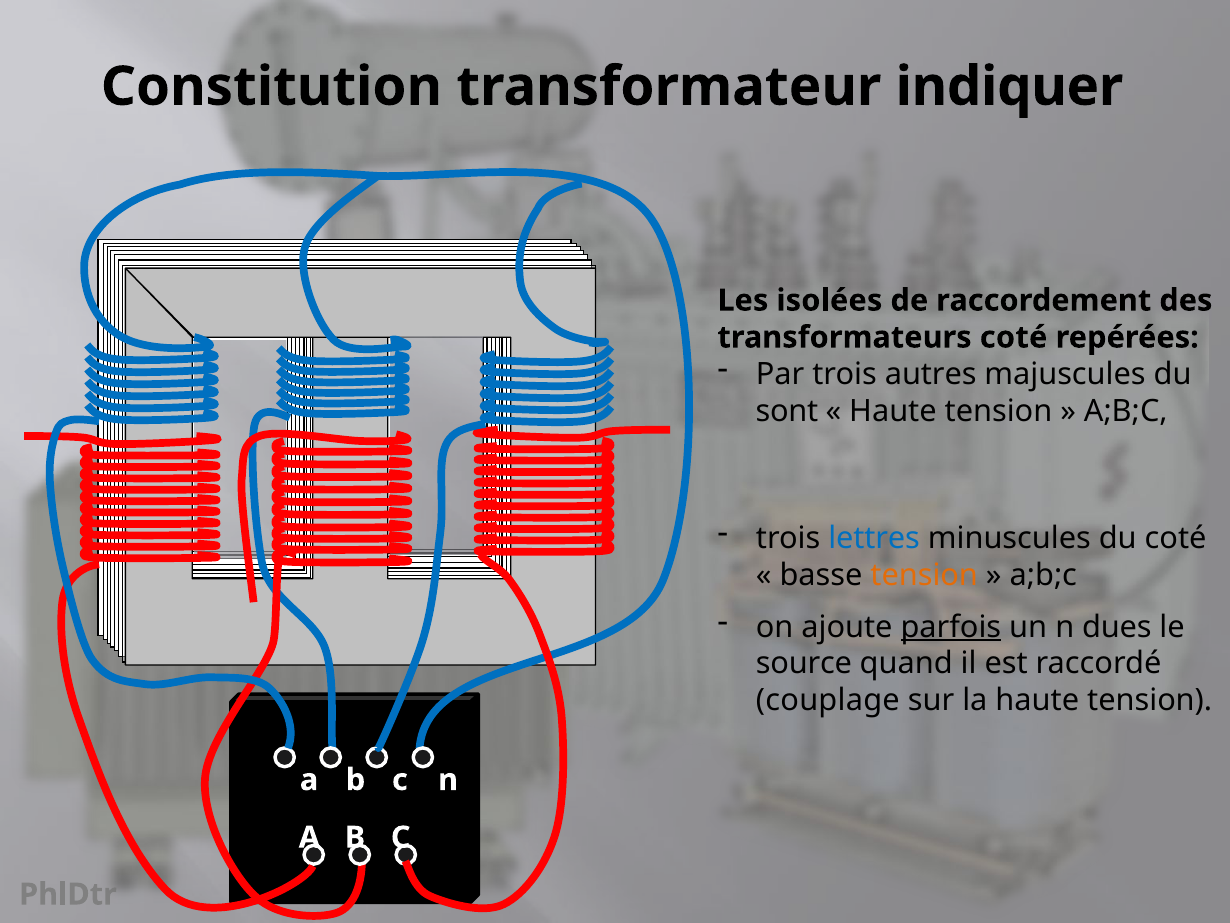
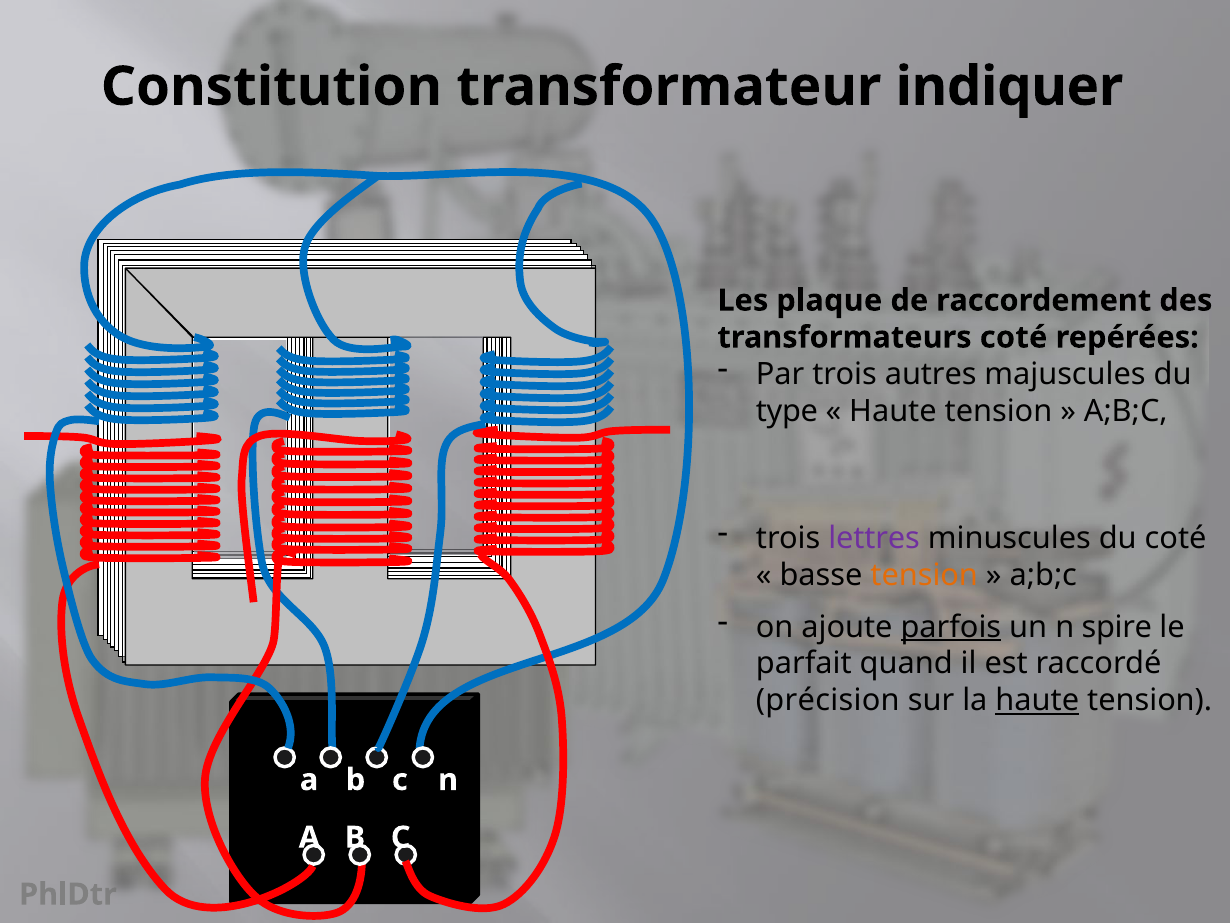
isolées: isolées -> plaque
sont: sont -> type
lettres colour: blue -> purple
dues: dues -> spire
source: source -> parfait
couplage: couplage -> précision
haute at (1037, 700) underline: none -> present
